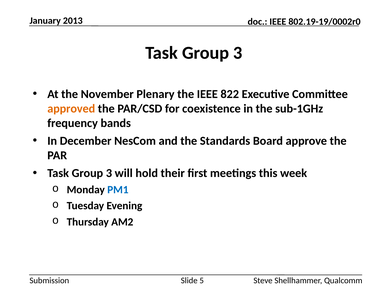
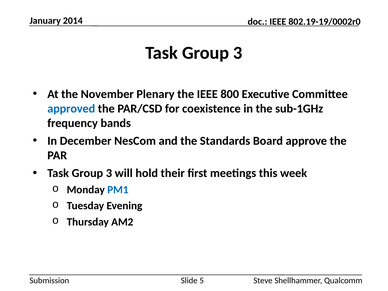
2013: 2013 -> 2014
822: 822 -> 800
approved colour: orange -> blue
